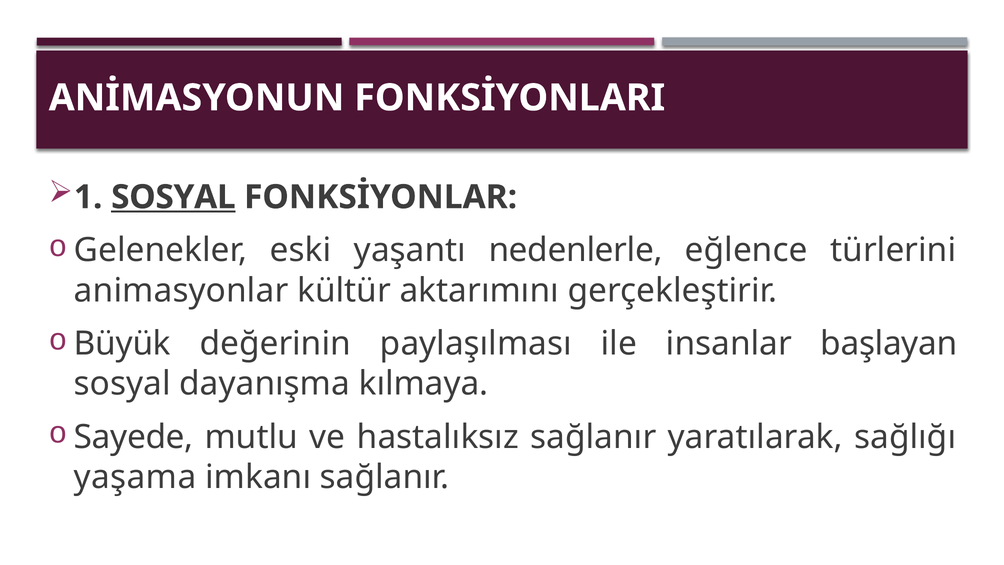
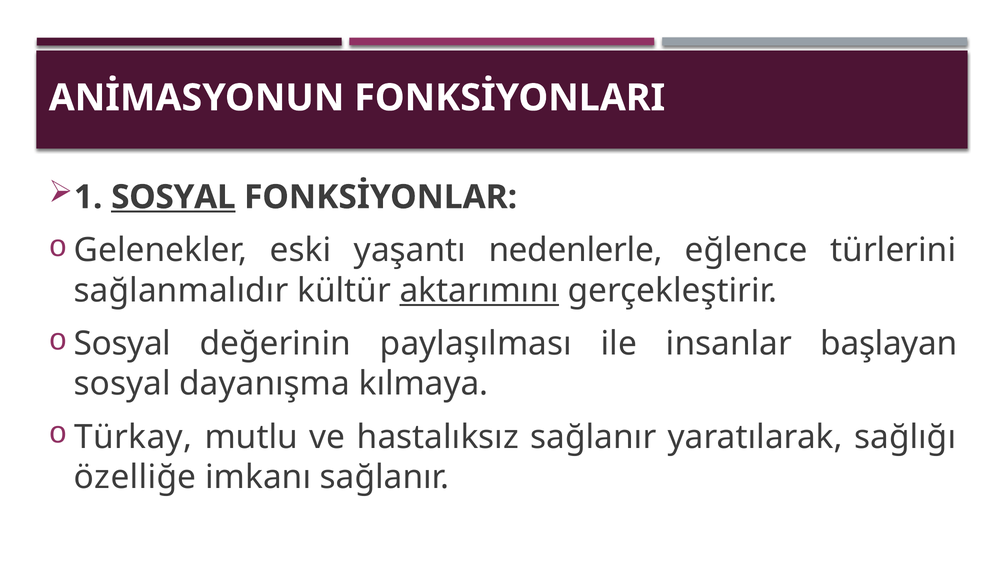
animasyonlar: animasyonlar -> sağlanmalıdır
aktarımını underline: none -> present
Büyük at (122, 344): Büyük -> Sosyal
Sayede: Sayede -> Türkay
yaşama: yaşama -> özelliğe
